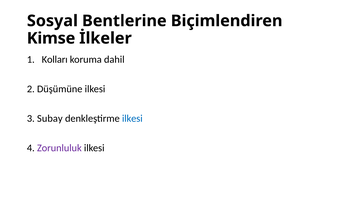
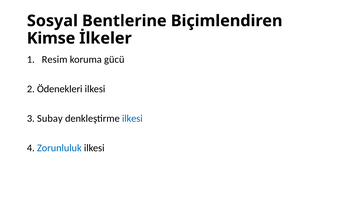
Kolları: Kolları -> Resim
dahil: dahil -> gücü
Düşümüne: Düşümüne -> Ödenekleri
Zorunluluk colour: purple -> blue
